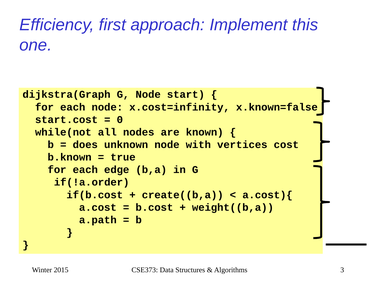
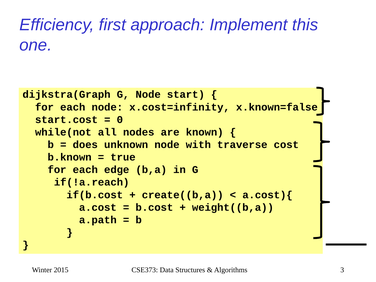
vertices: vertices -> traverse
if(!a.order: if(!a.order -> if(!a.reach
